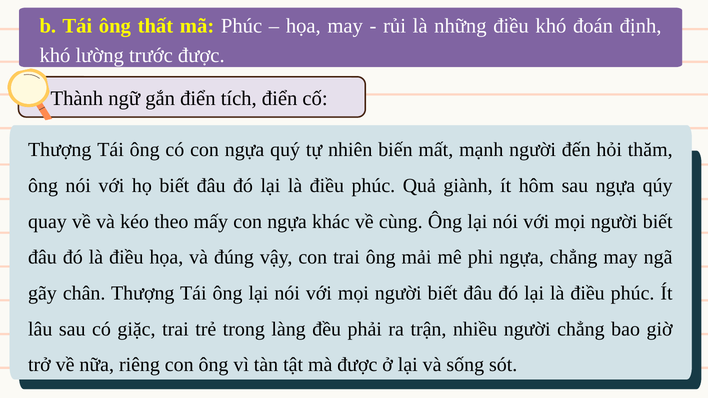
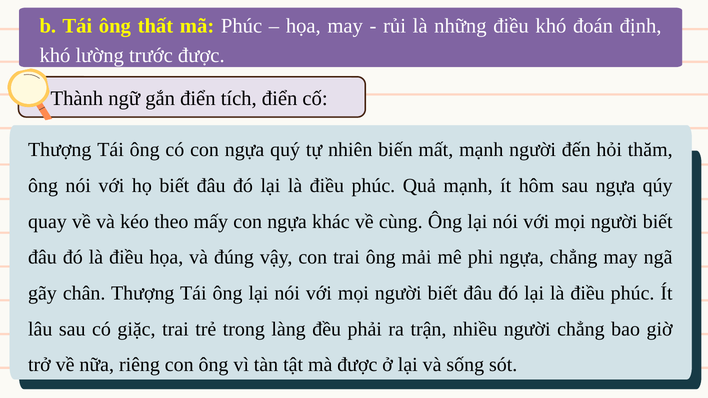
Quả giành: giành -> mạnh
